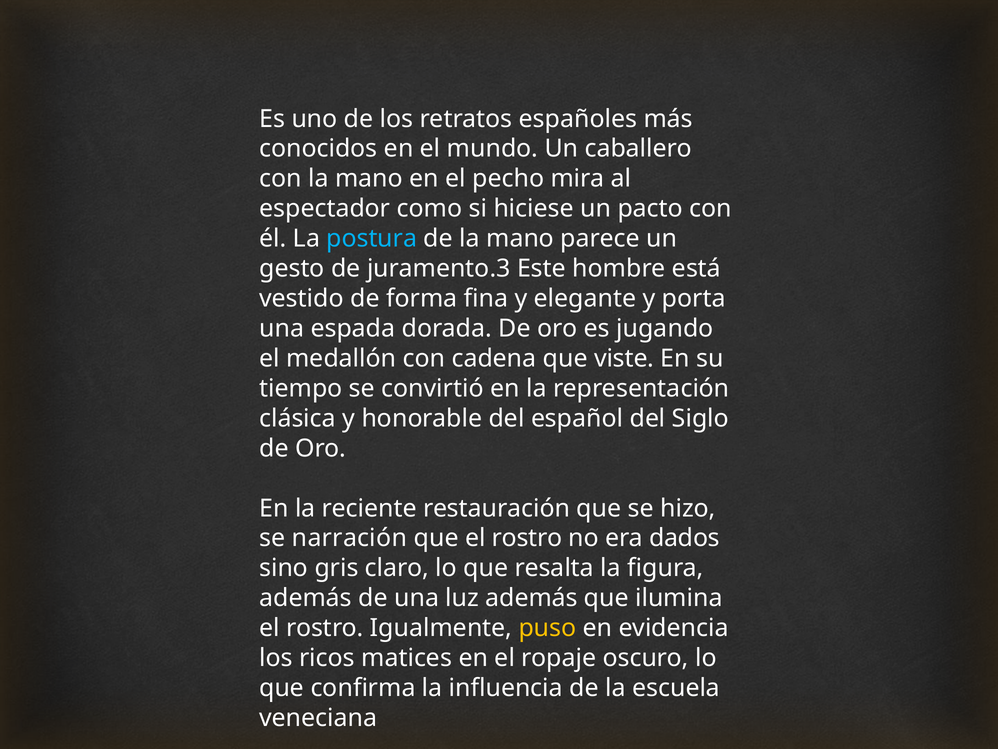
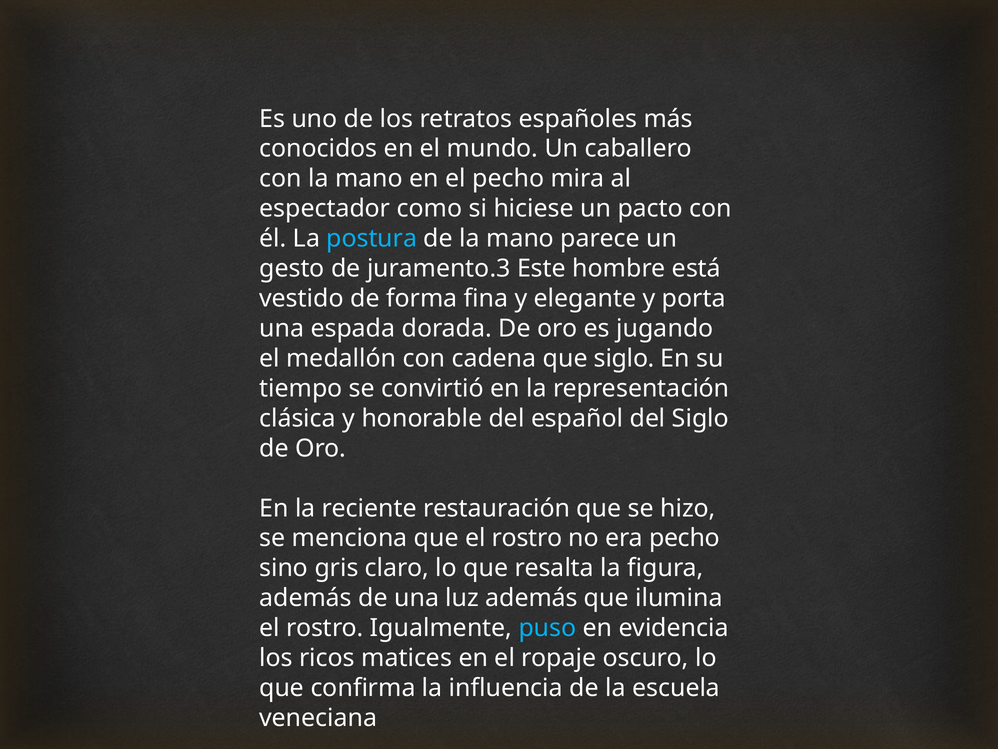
que viste: viste -> siglo
narración: narración -> menciona
era dados: dados -> pecho
puso colour: yellow -> light blue
